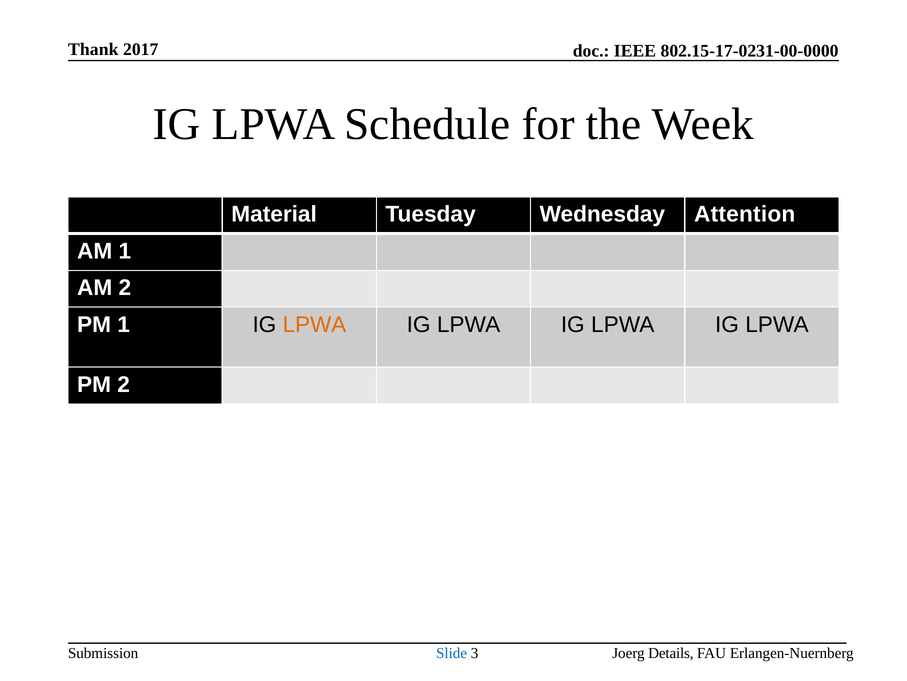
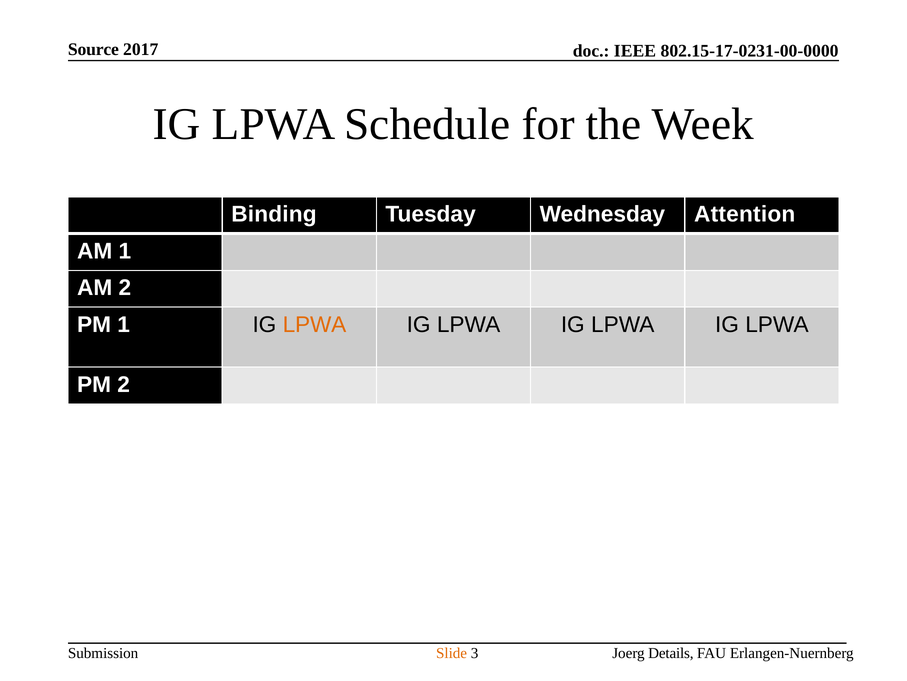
Thank: Thank -> Source
Material: Material -> Binding
Slide colour: blue -> orange
